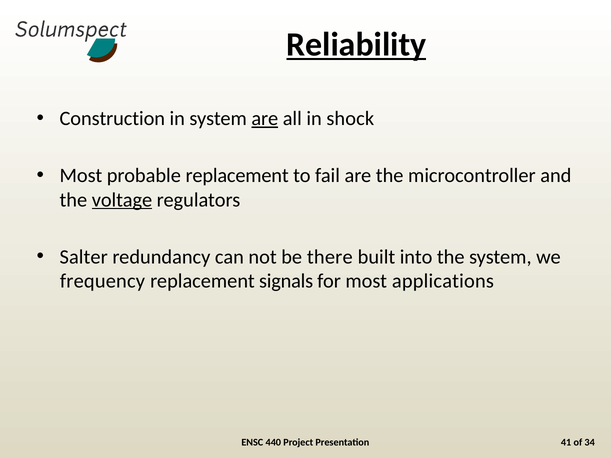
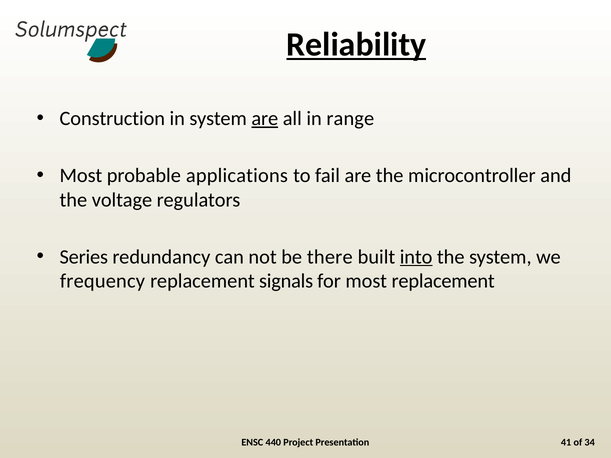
shock: shock -> range
probable replacement: replacement -> applications
voltage underline: present -> none
Salter: Salter -> Series
into underline: none -> present
most applications: applications -> replacement
